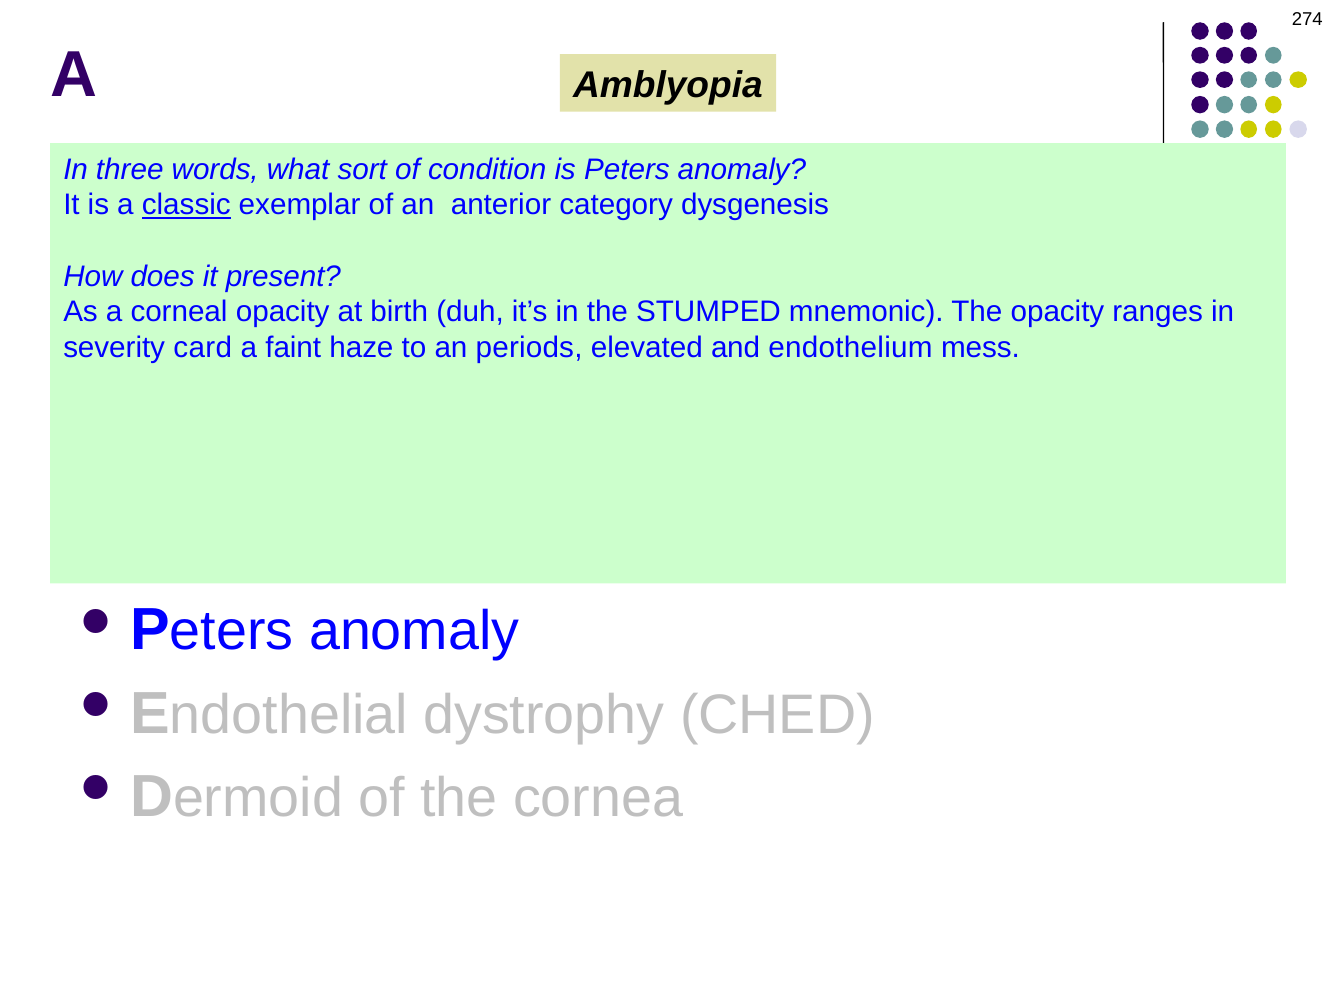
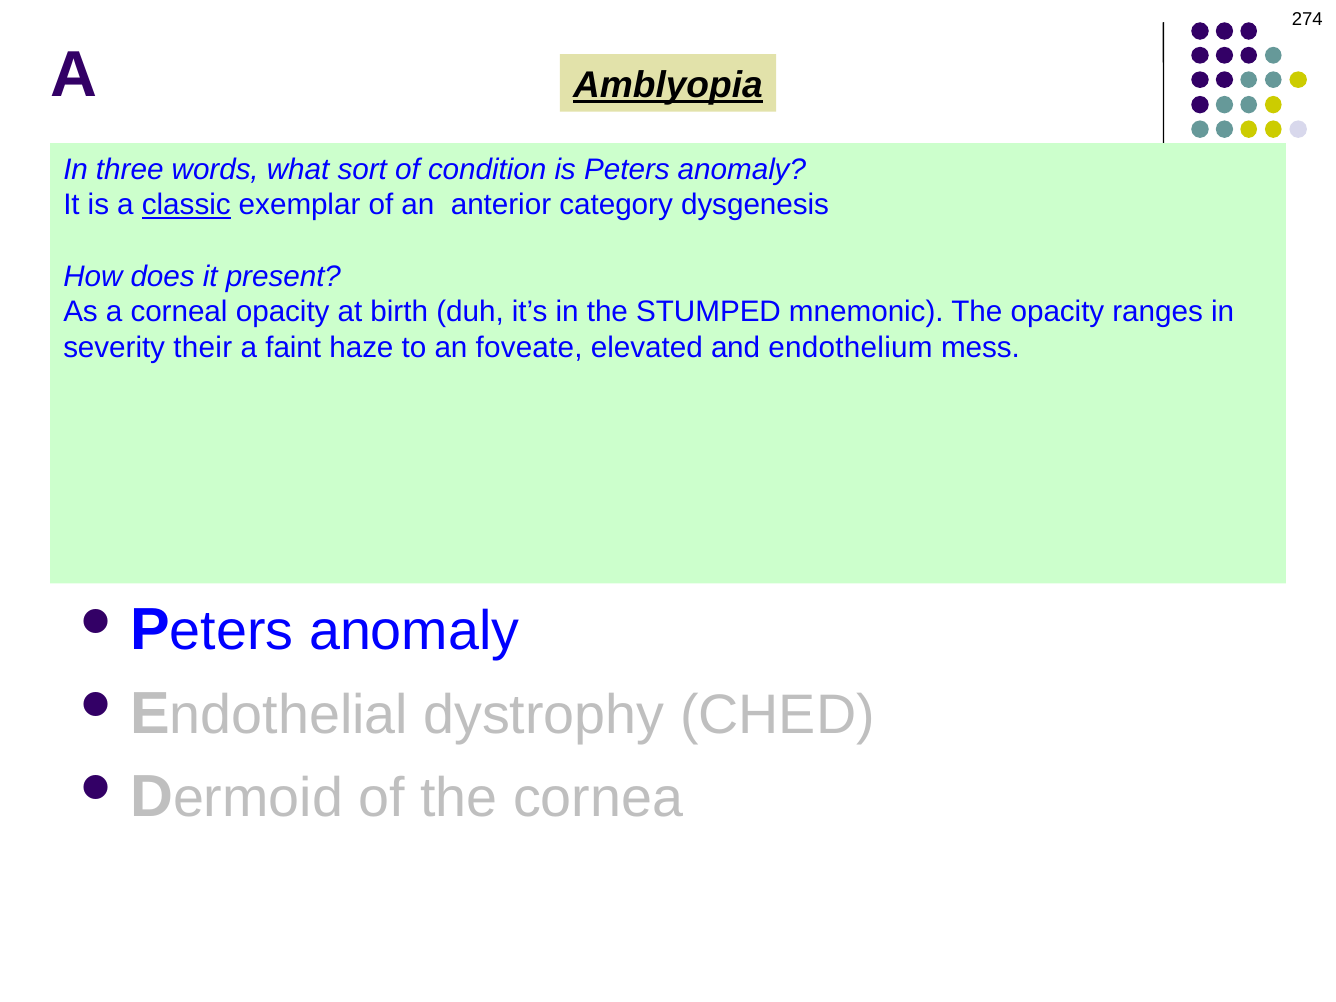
Amblyopia underline: none -> present
card: card -> their
periods: periods -> foveate
